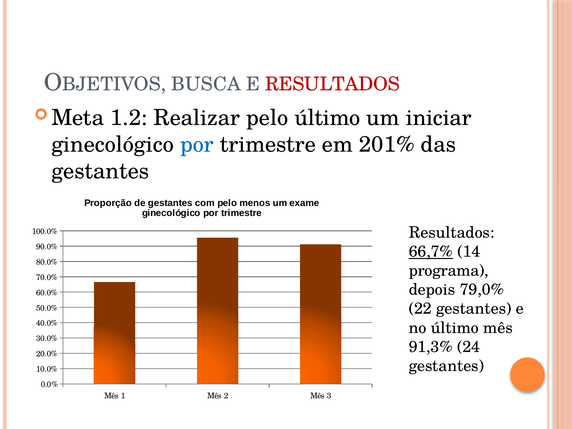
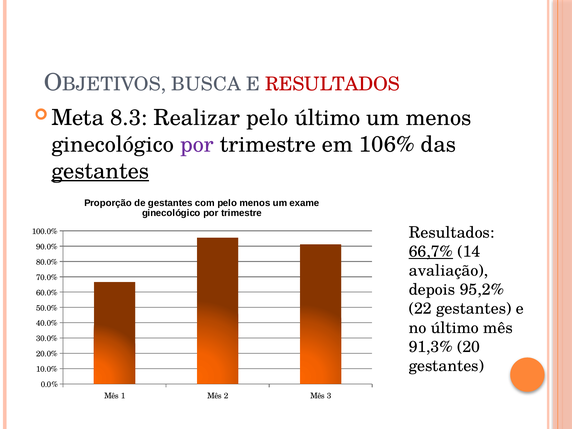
1.2: 1.2 -> 8.3
um iniciar: iniciar -> menos
por at (197, 145) colour: blue -> purple
201%: 201% -> 106%
gestantes at (100, 171) underline: none -> present
programa: programa -> avaliação
79,0%: 79,0% -> 95,2%
24: 24 -> 20
